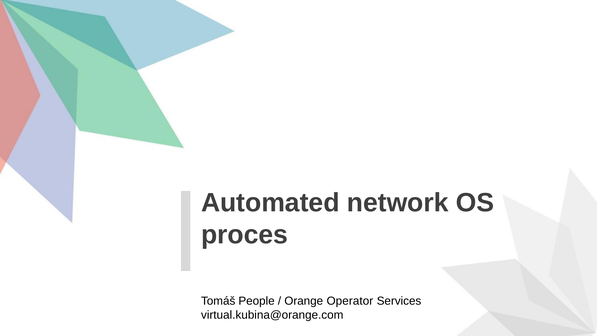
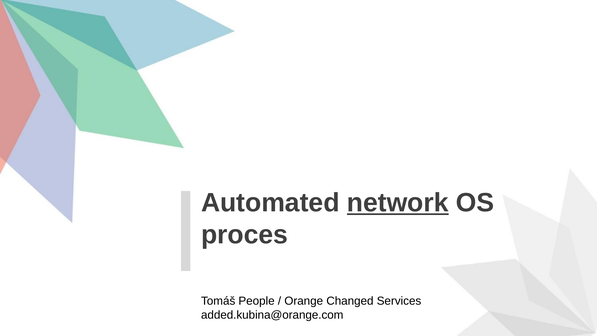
network underline: none -> present
Operator: Operator -> Changed
virtual.kubina@orange.com: virtual.kubina@orange.com -> added.kubina@orange.com
